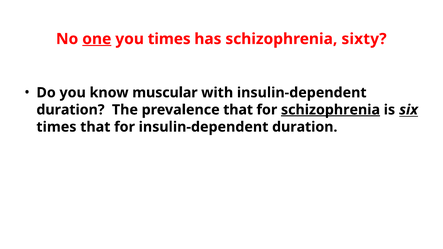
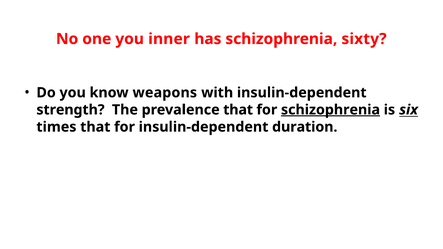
one underline: present -> none
you times: times -> inner
muscular: muscular -> weapons
duration at (70, 110): duration -> strength
